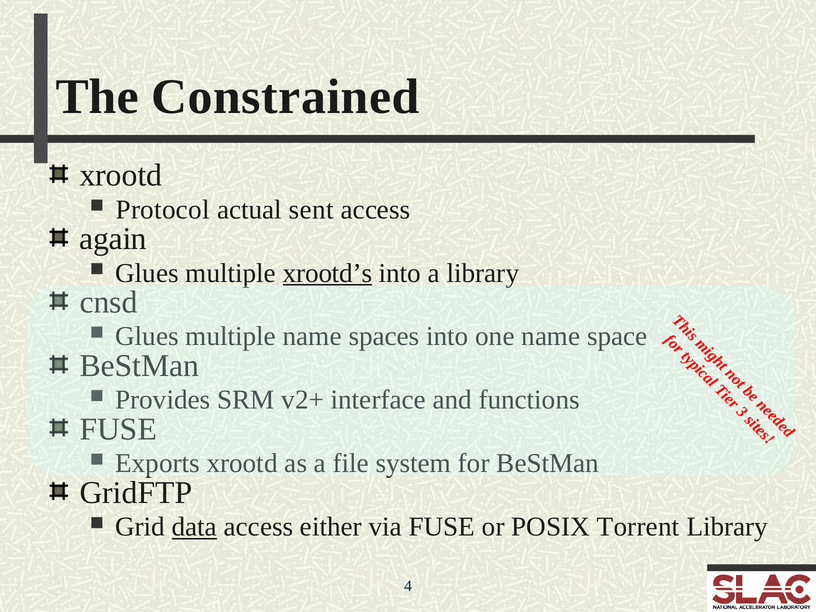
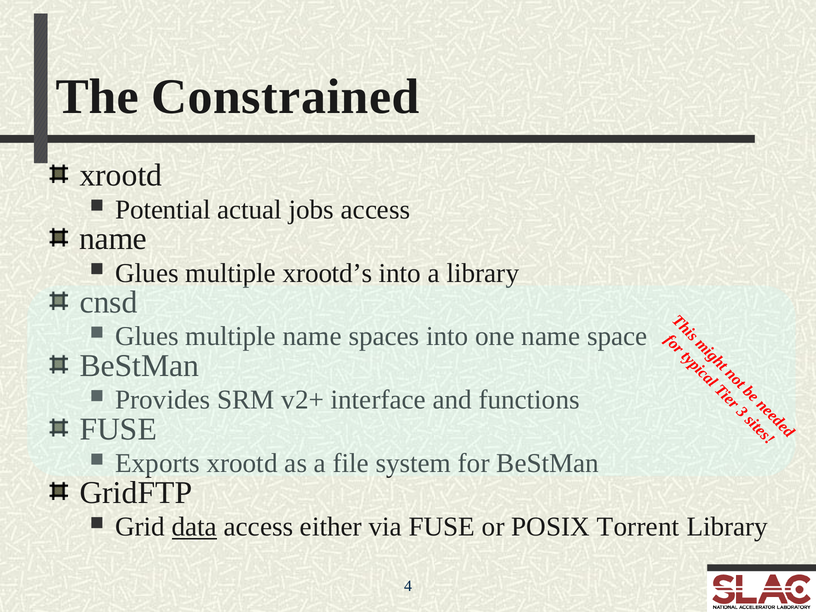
Protocol: Protocol -> Potential
sent: sent -> jobs
again at (113, 239): again -> name
xrootd’s underline: present -> none
